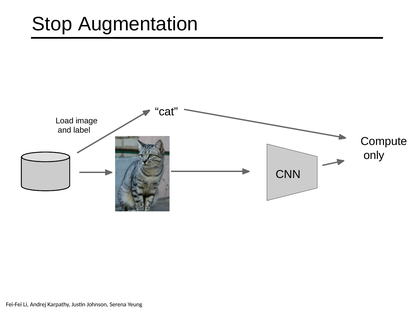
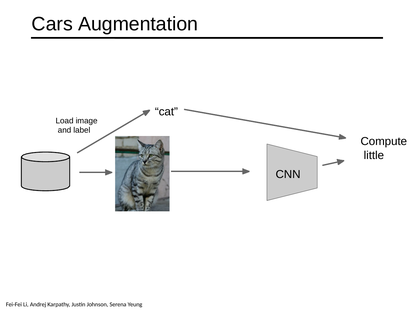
Stop: Stop -> Cars
only: only -> little
